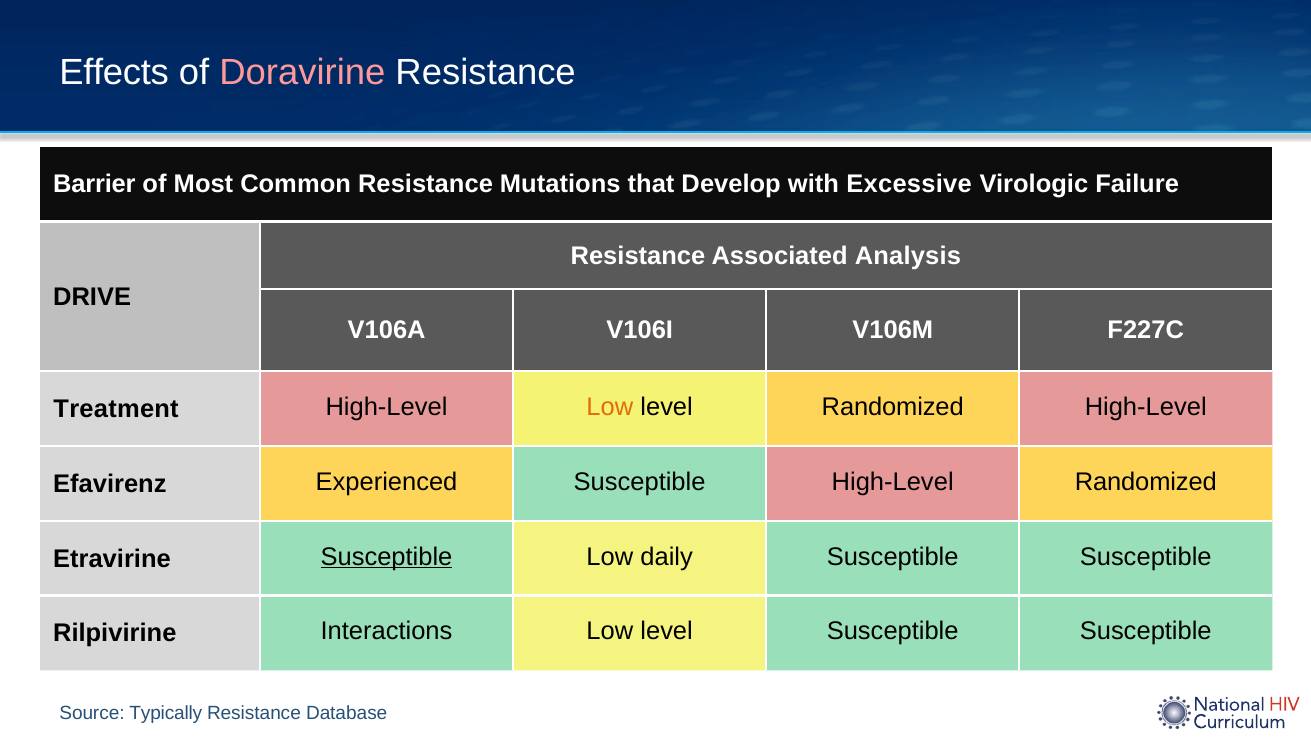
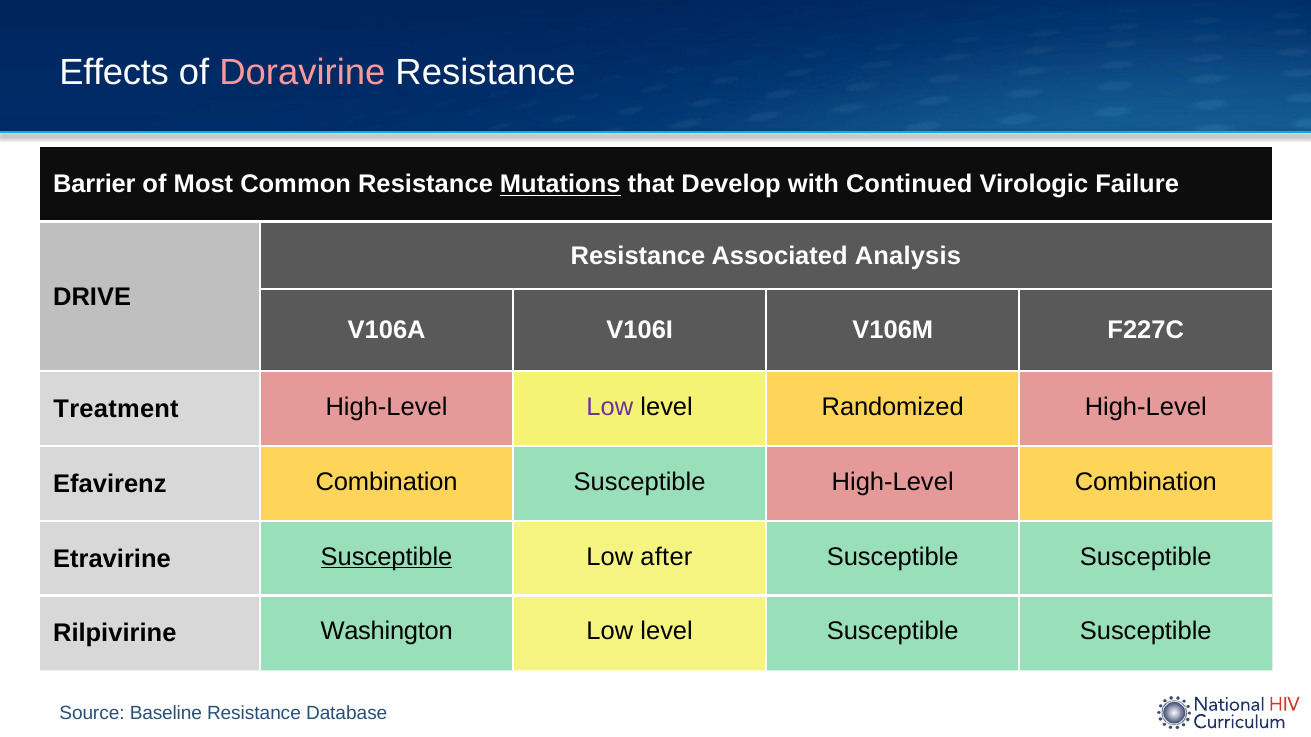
Mutations underline: none -> present
Excessive: Excessive -> Continued
Low at (610, 407) colour: orange -> purple
Efavirenz Experienced: Experienced -> Combination
High-Level Randomized: Randomized -> Combination
daily: daily -> after
Interactions: Interactions -> Washington
Typically: Typically -> Baseline
